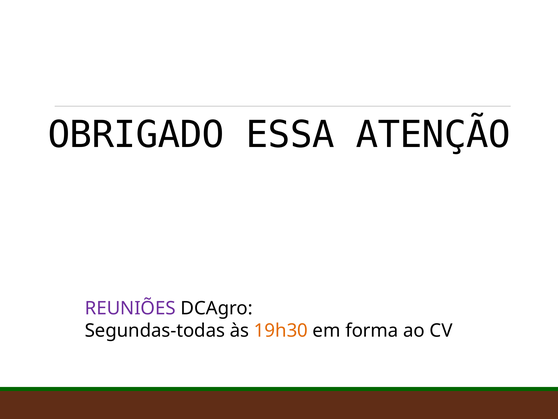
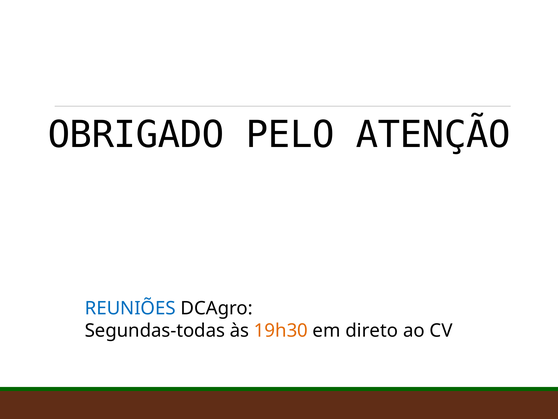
ESSA: ESSA -> PELO
REUNIÕES colour: purple -> blue
forma: forma -> direto
